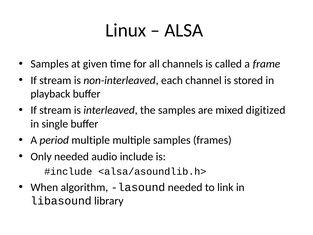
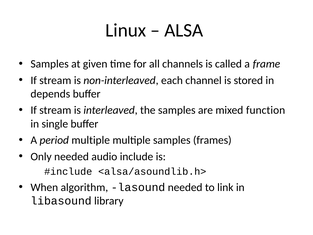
playback: playback -> depends
digitized: digitized -> function
